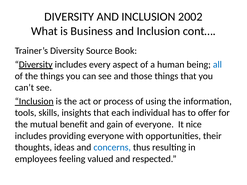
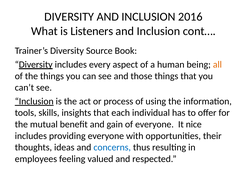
2002: 2002 -> 2016
Business: Business -> Listeners
all colour: blue -> orange
